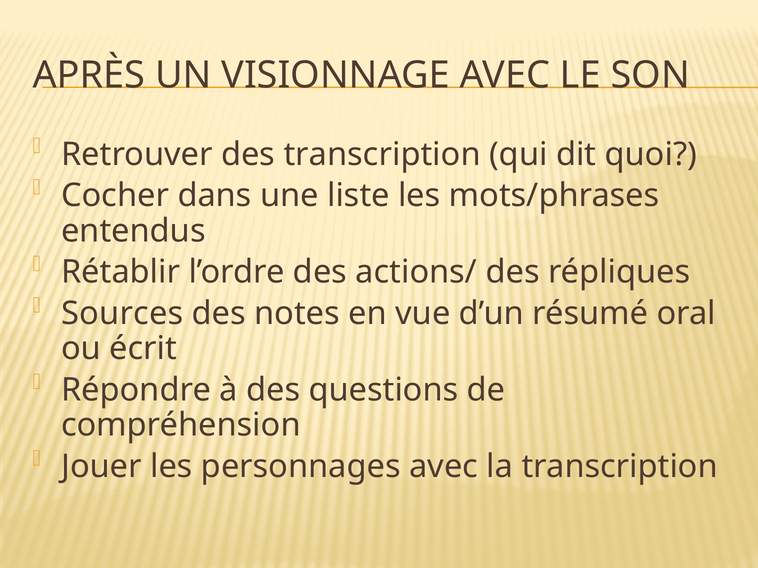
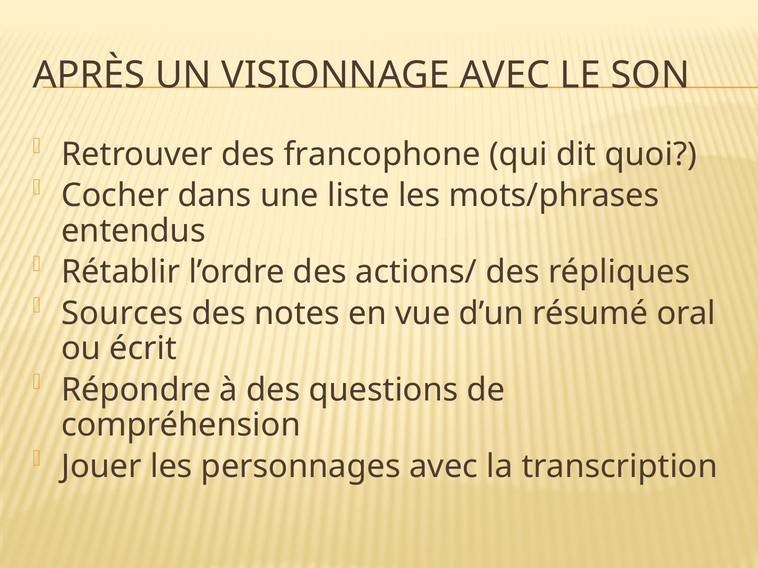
des transcription: transcription -> francophone
